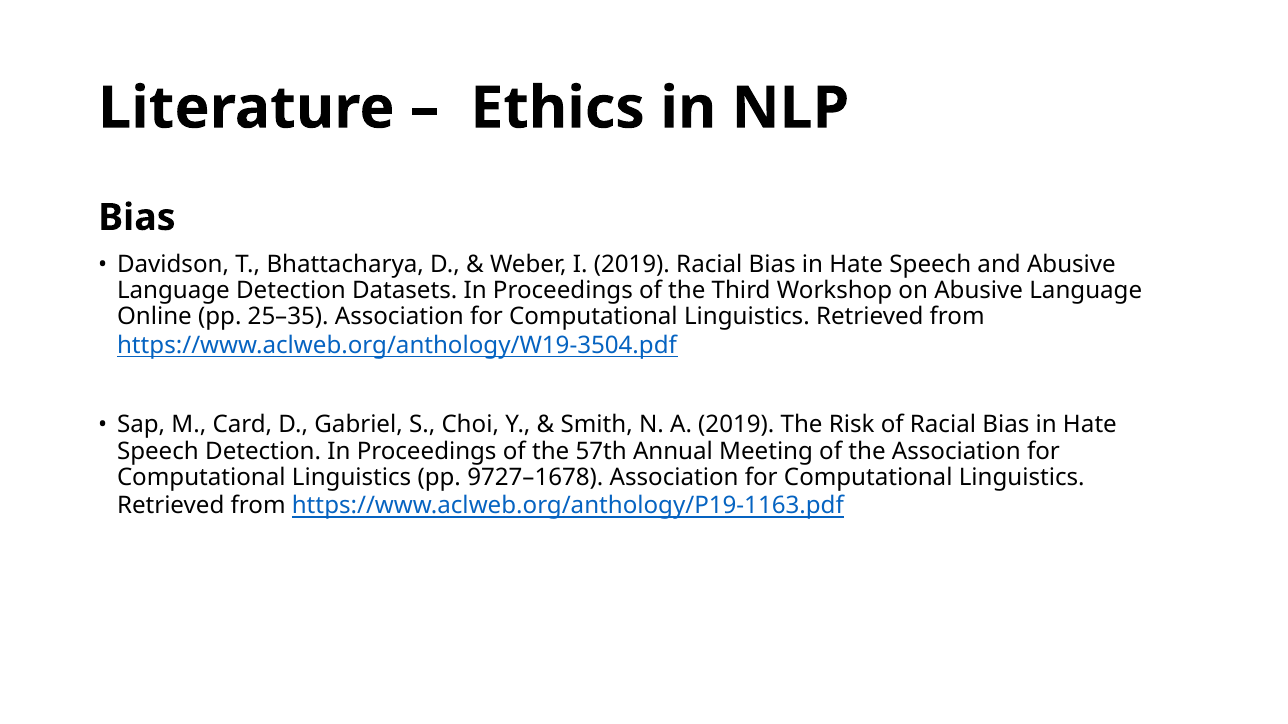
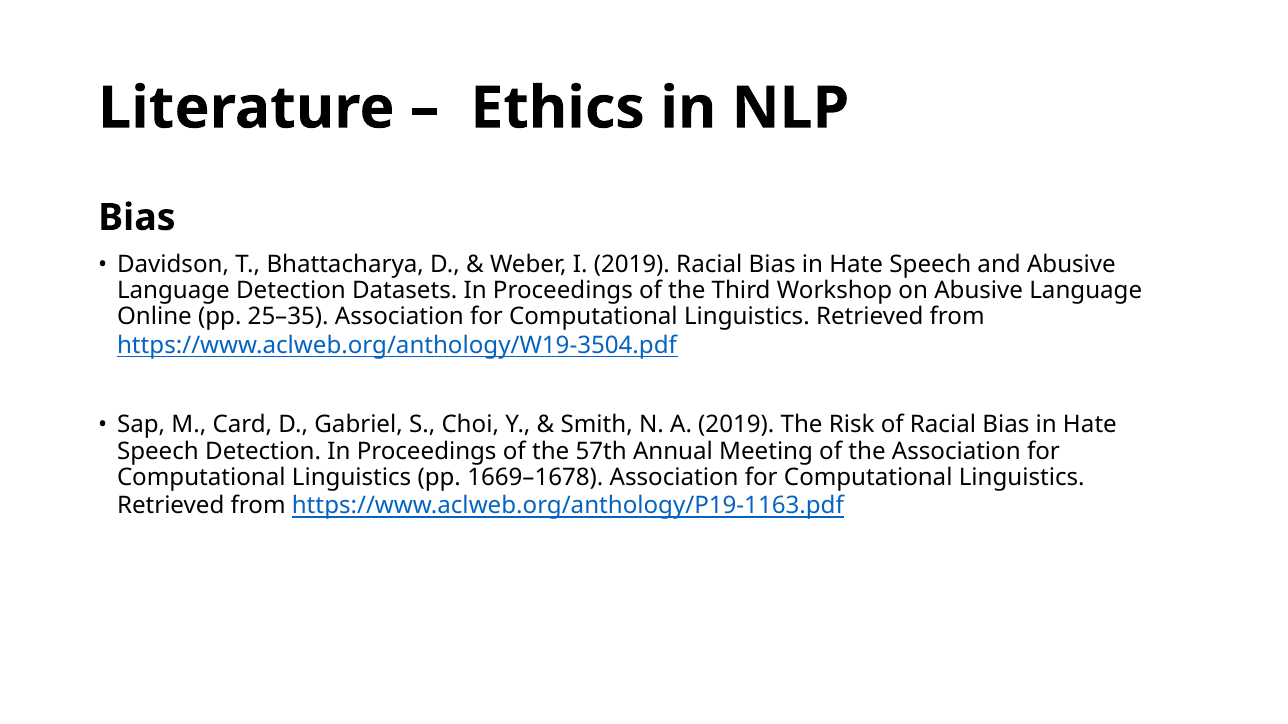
9727–1678: 9727–1678 -> 1669–1678
